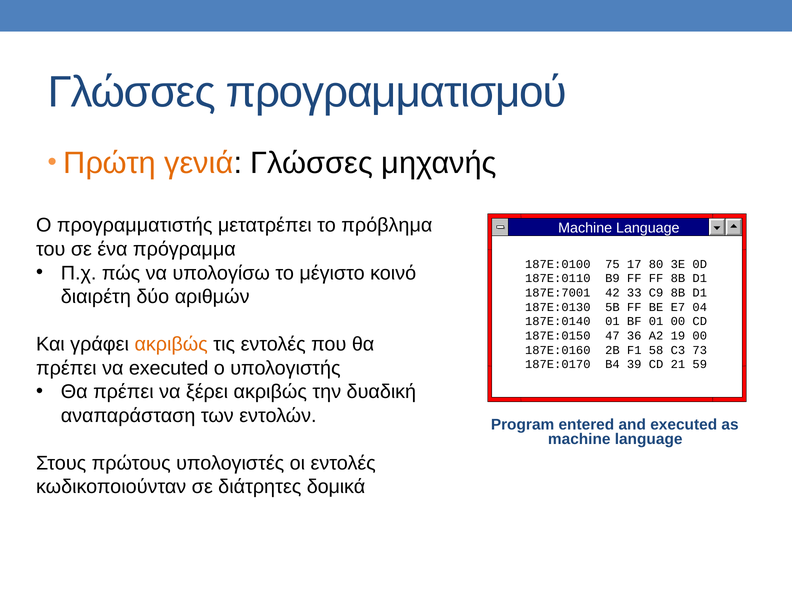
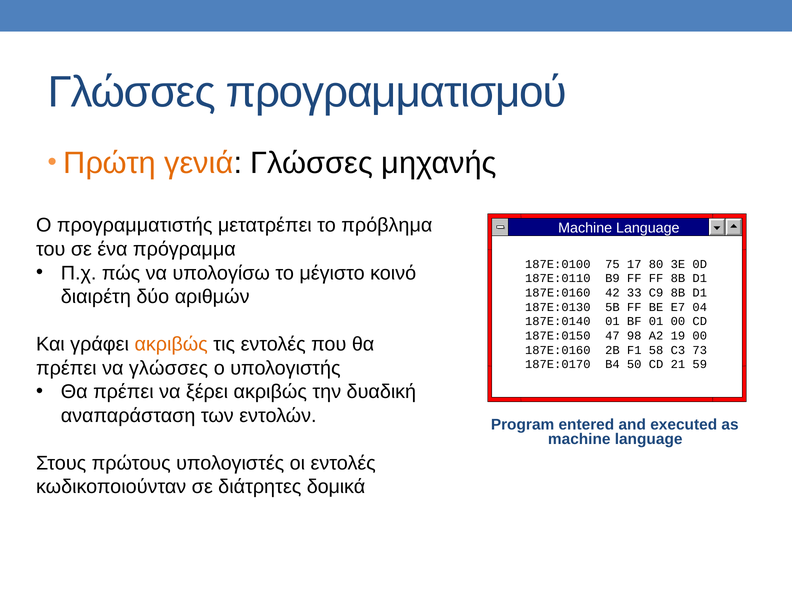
187E:7001 at (558, 293): 187E:7001 -> 187E:0160
36: 36 -> 98
να executed: executed -> γλώσσες
39: 39 -> 50
